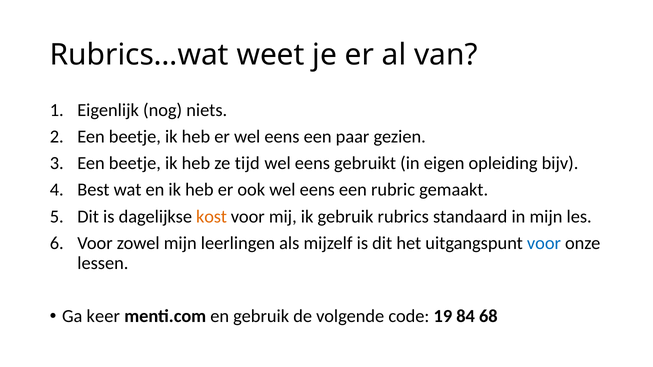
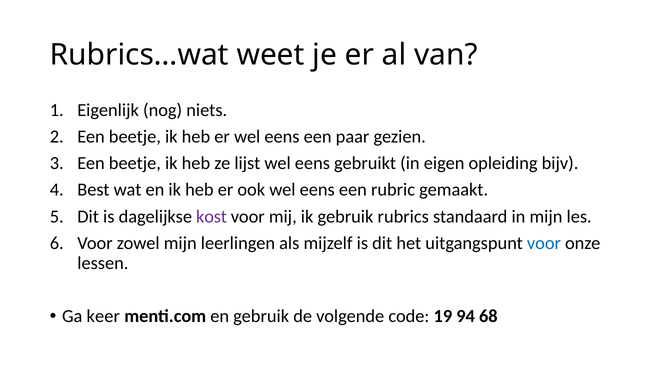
tijd: tijd -> lijst
kost colour: orange -> purple
84: 84 -> 94
